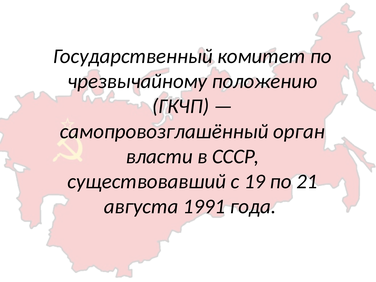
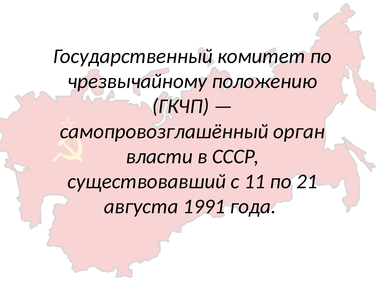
19: 19 -> 11
